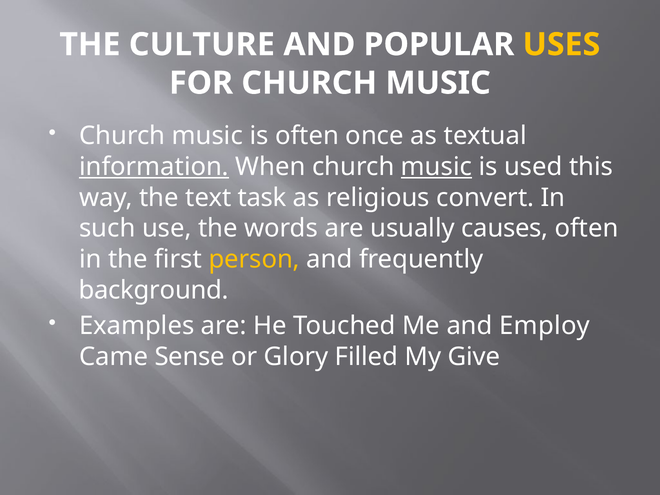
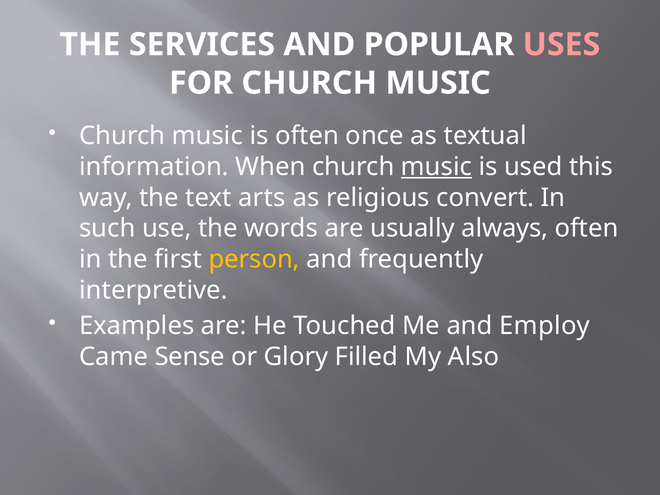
CULTURE: CULTURE -> SERVICES
USES colour: yellow -> pink
information underline: present -> none
task: task -> arts
causes: causes -> always
background: background -> interpretive
Give: Give -> Also
